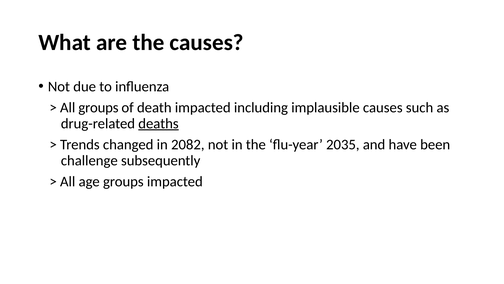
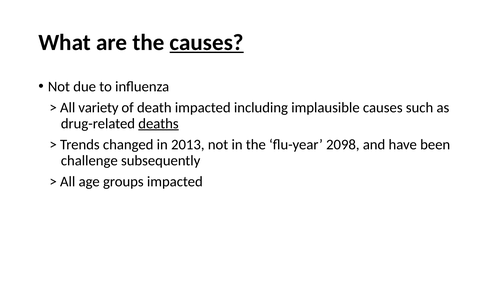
causes at (207, 42) underline: none -> present
All groups: groups -> variety
2082: 2082 -> 2013
2035: 2035 -> 2098
